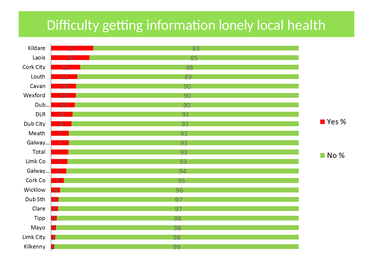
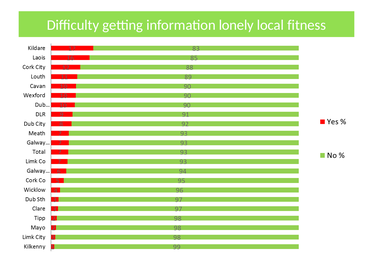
health: health -> fitness
